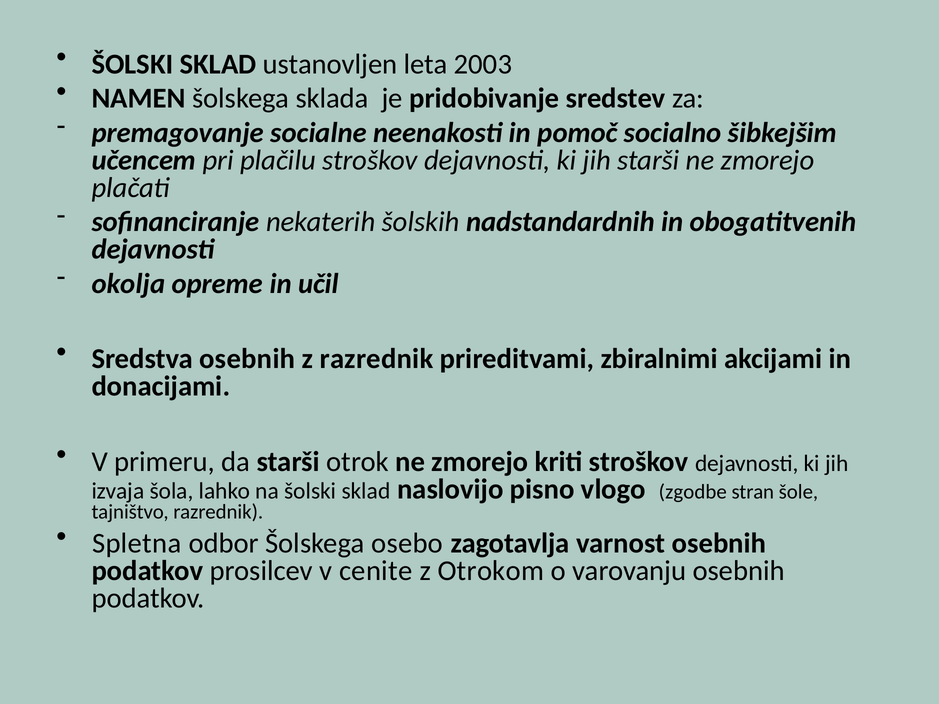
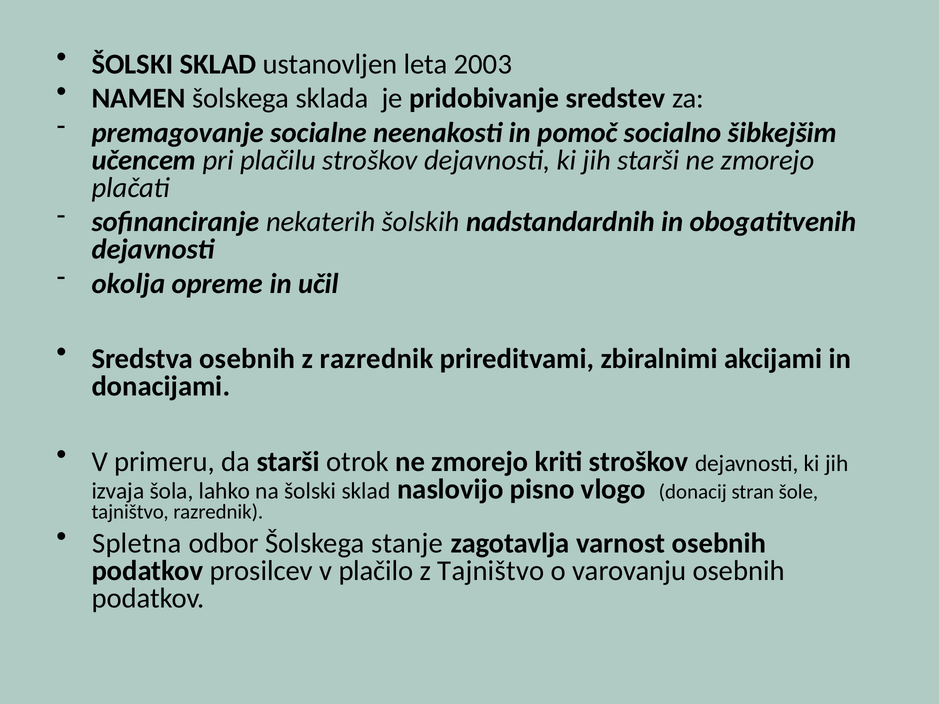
zgodbe: zgodbe -> donacij
osebo: osebo -> stanje
cenite: cenite -> plačilo
z Otrokom: Otrokom -> Tajništvo
